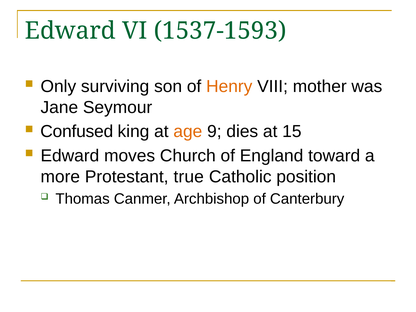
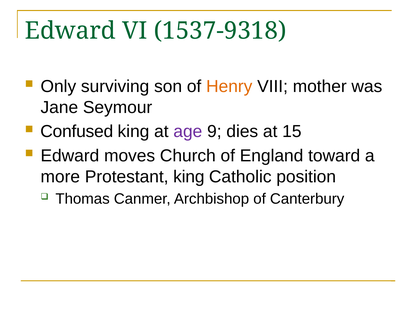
1537-1593: 1537-1593 -> 1537-9318
age colour: orange -> purple
Protestant true: true -> king
